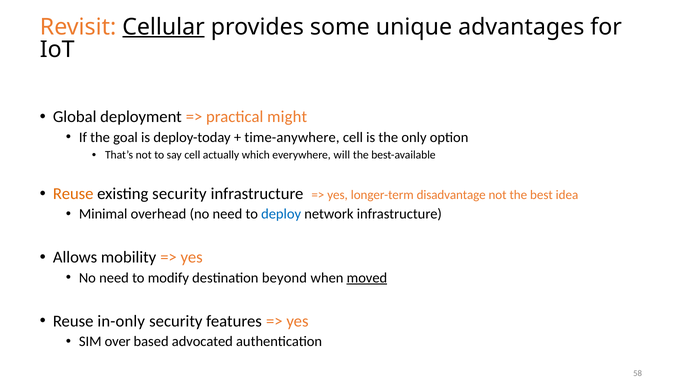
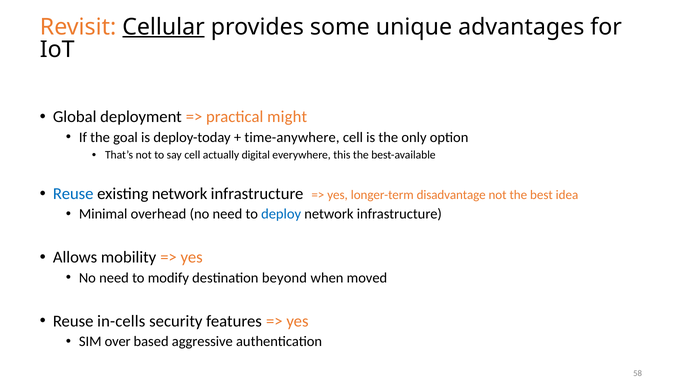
which: which -> digital
will: will -> this
Reuse at (73, 194) colour: orange -> blue
existing security: security -> network
moved underline: present -> none
in-only: in-only -> in-cells
advocated: advocated -> aggressive
